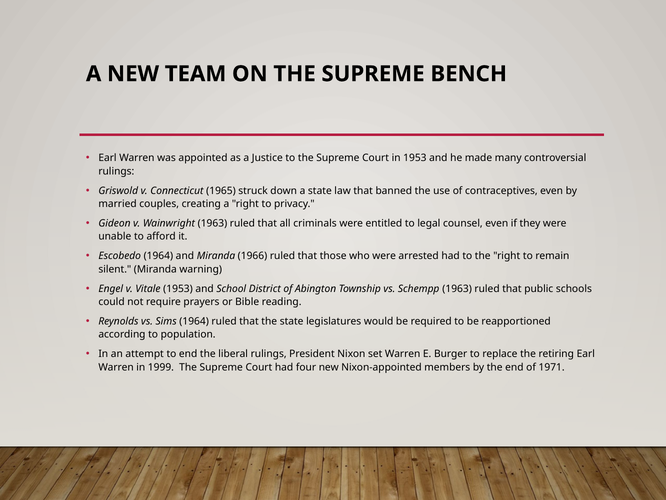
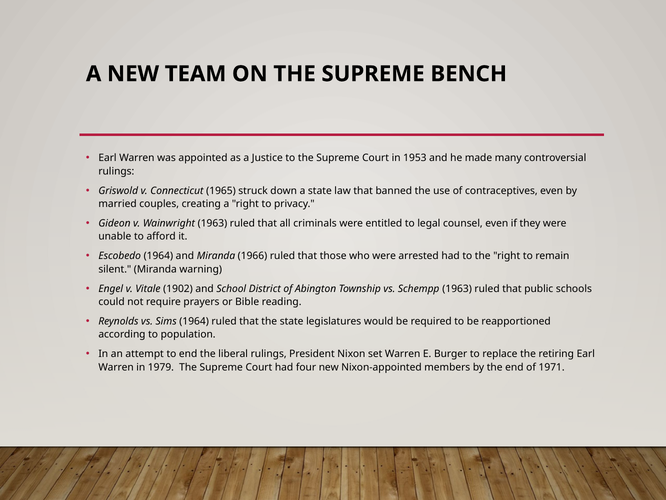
Vitale 1953: 1953 -> 1902
1999: 1999 -> 1979
